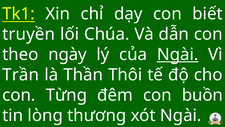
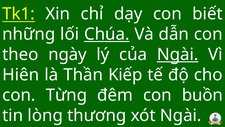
truyền: truyền -> những
Chúa underline: none -> present
Trần: Trần -> Hiên
Thôi: Thôi -> Kiếp
